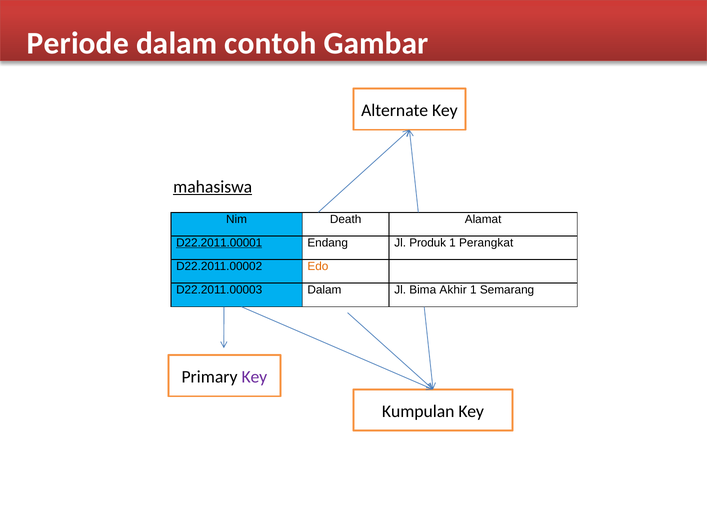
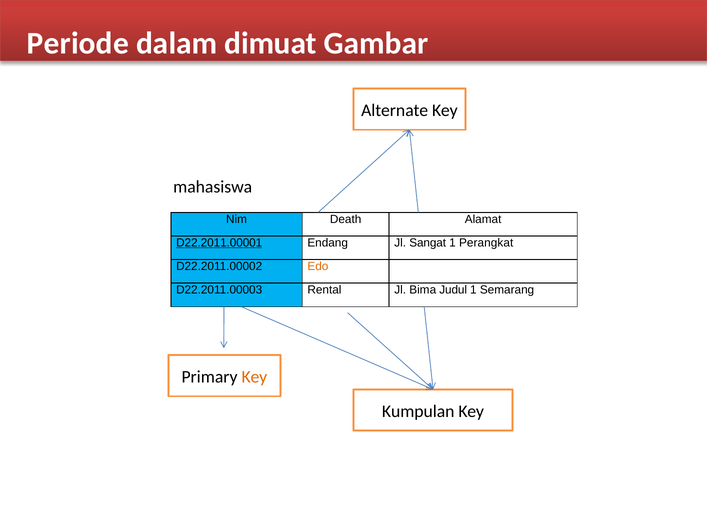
contoh: contoh -> dimuat
mahasiswa underline: present -> none
Produk: Produk -> Sangat
D22.2011.00003 Dalam: Dalam -> Rental
Akhir: Akhir -> Judul
Key at (254, 376) colour: purple -> orange
